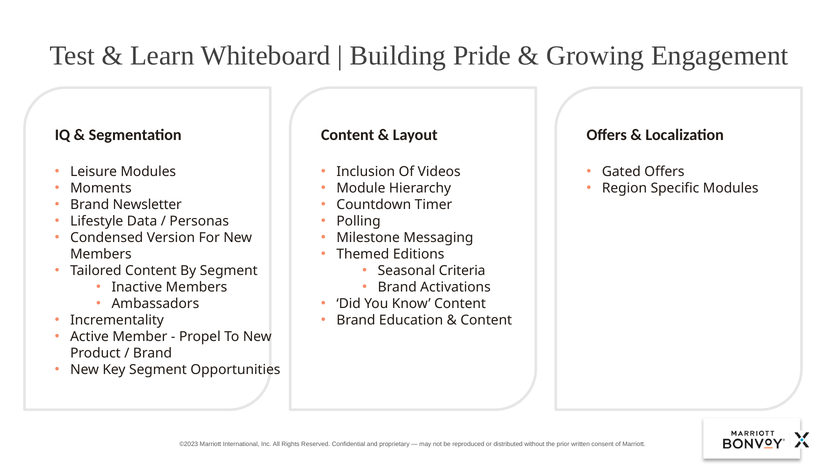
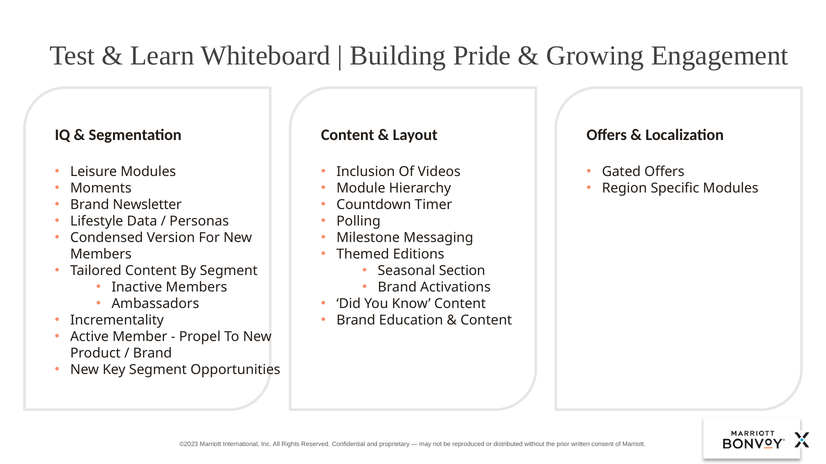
Criteria: Criteria -> Section
